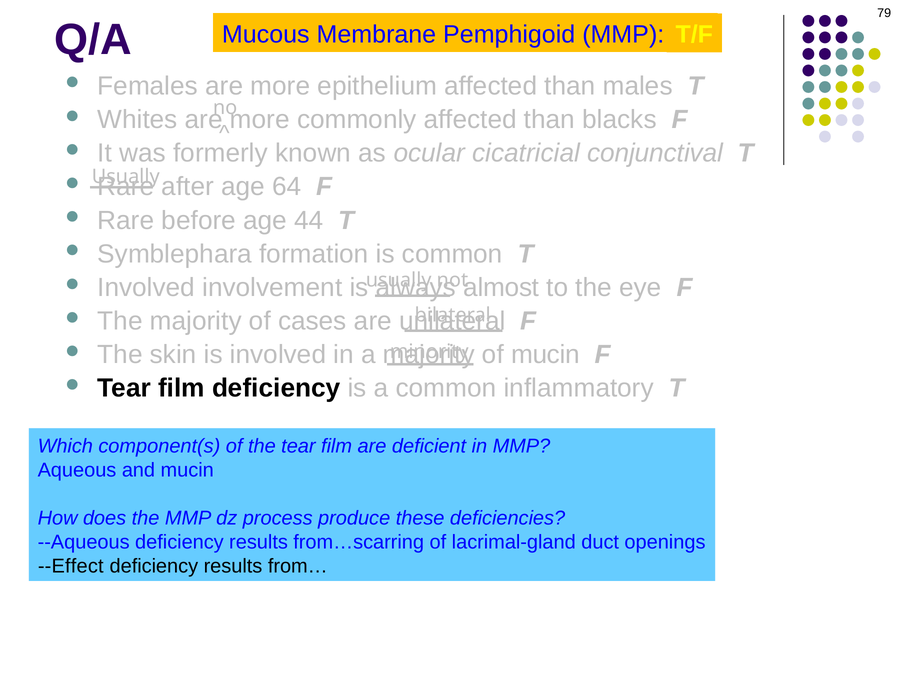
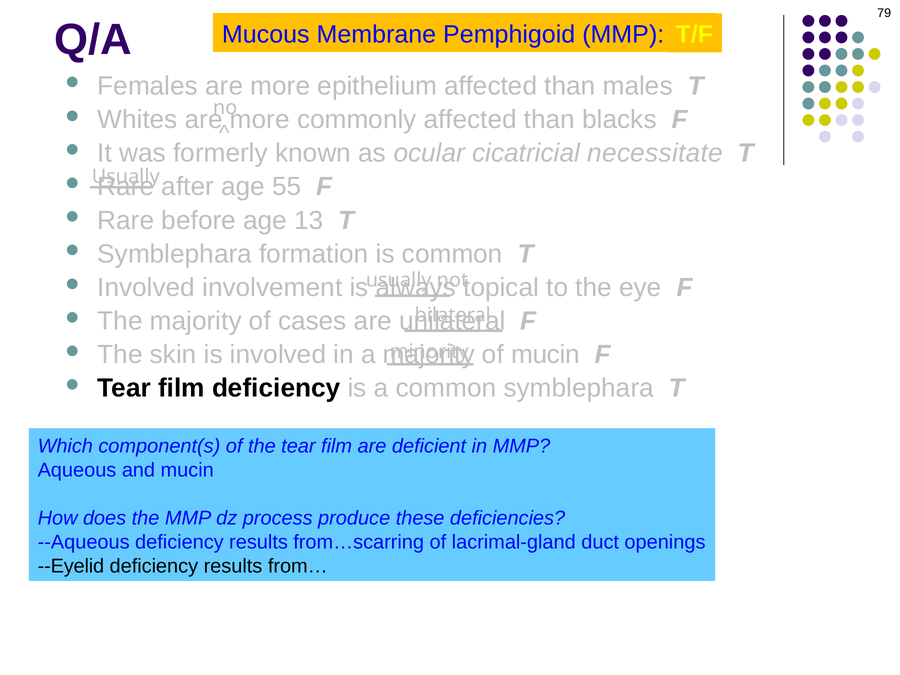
conjunctival: conjunctival -> necessitate
64: 64 -> 55
44: 44 -> 13
almost: almost -> topical
common inflammatory: inflammatory -> symblephara
--Effect: --Effect -> --Eyelid
